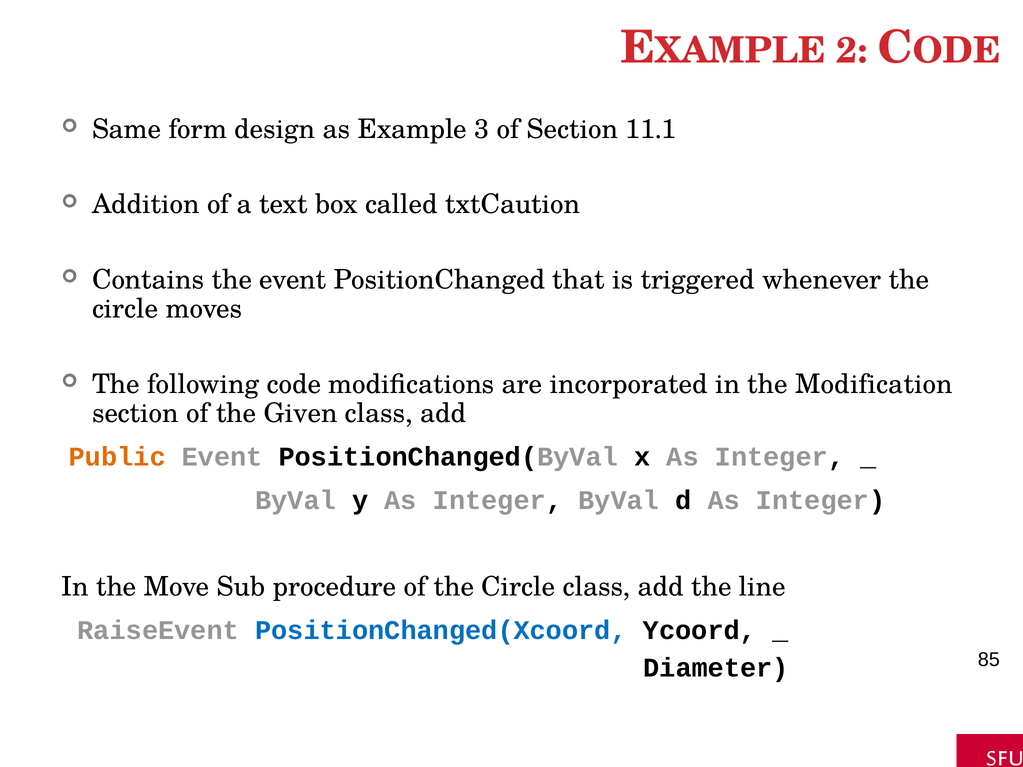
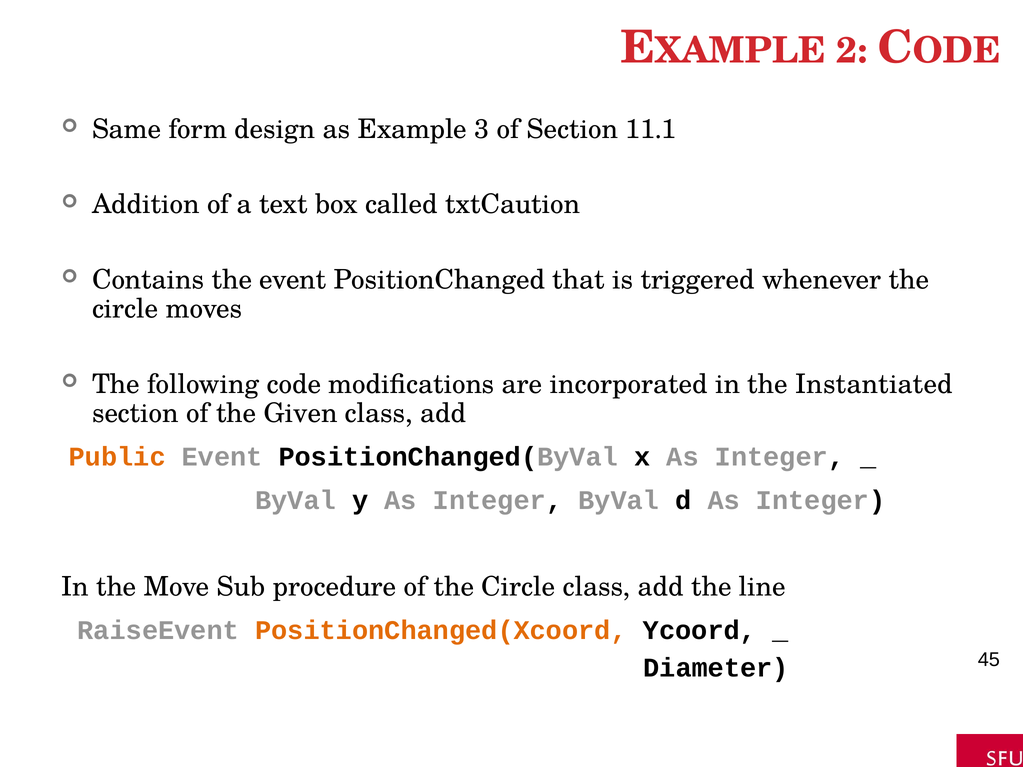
Modification: Modification -> Instantiated
PositionChanged(Xcoord colour: blue -> orange
85: 85 -> 45
